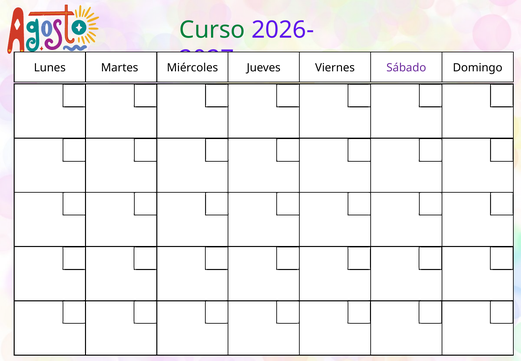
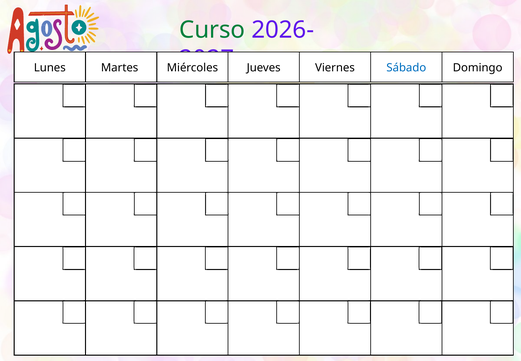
Sábado colour: purple -> blue
